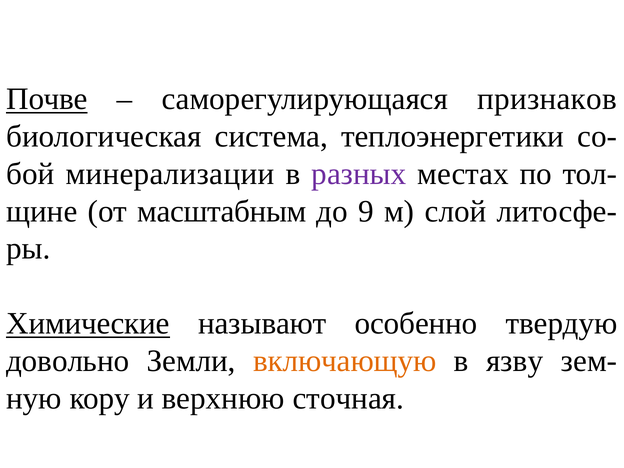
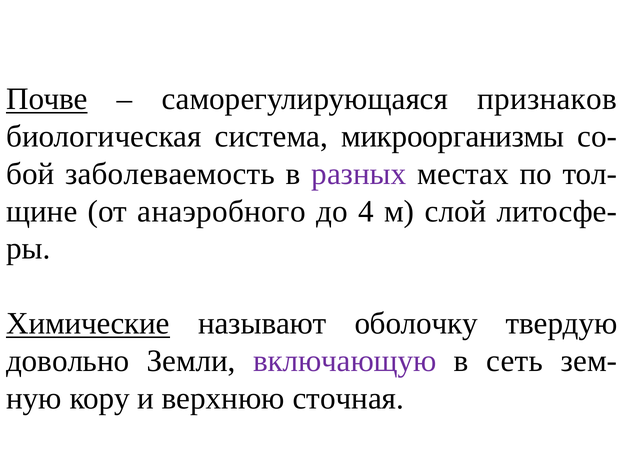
теплоэнергетики: теплоэнергетики -> микроорганизмы
минерализации: минерализации -> заболеваемость
масштабным: масштабным -> анаэробного
9: 9 -> 4
особенно: особенно -> оболочку
включающую colour: orange -> purple
язву: язву -> сеть
